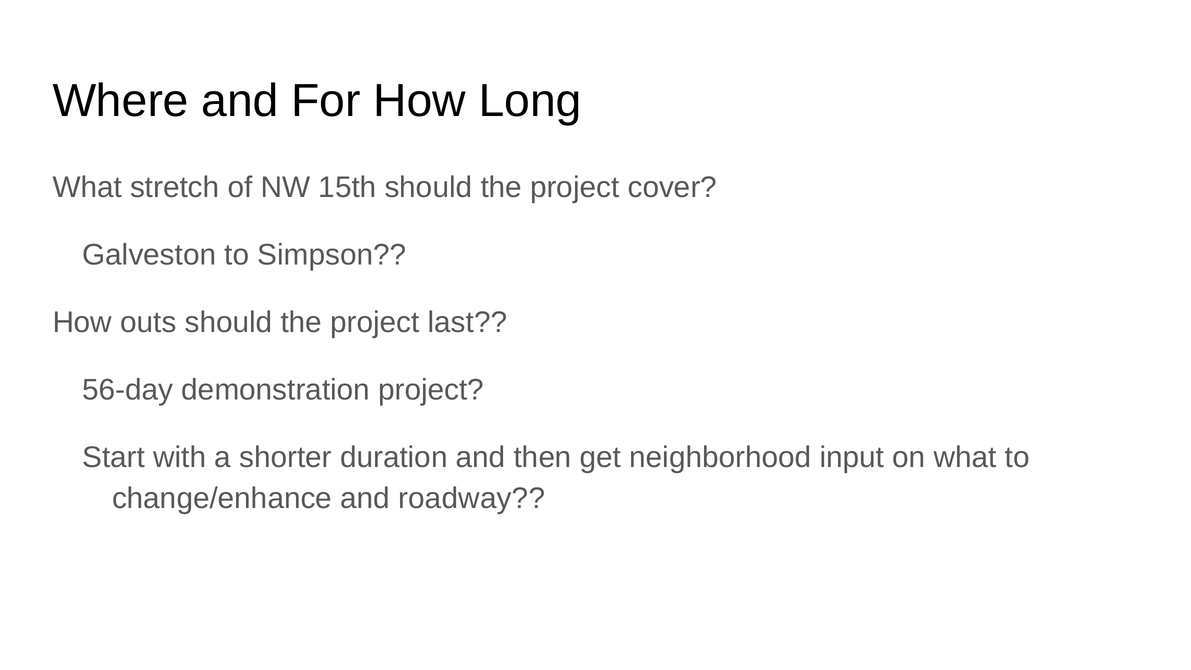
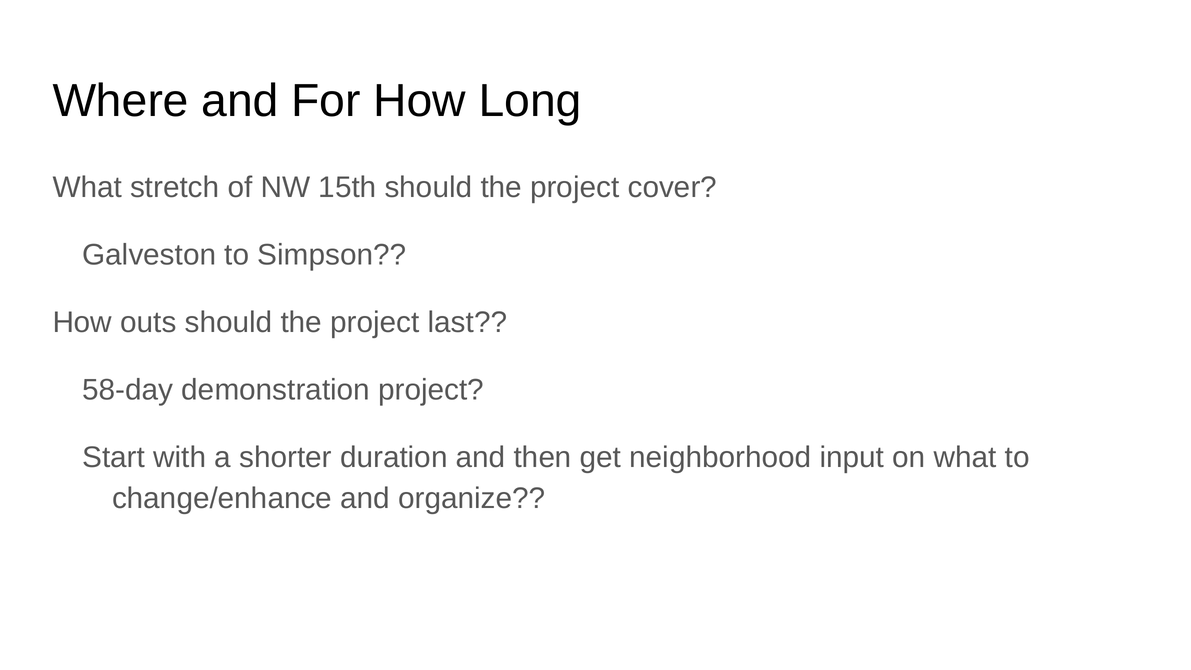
56-day: 56-day -> 58-day
roadway: roadway -> organize
